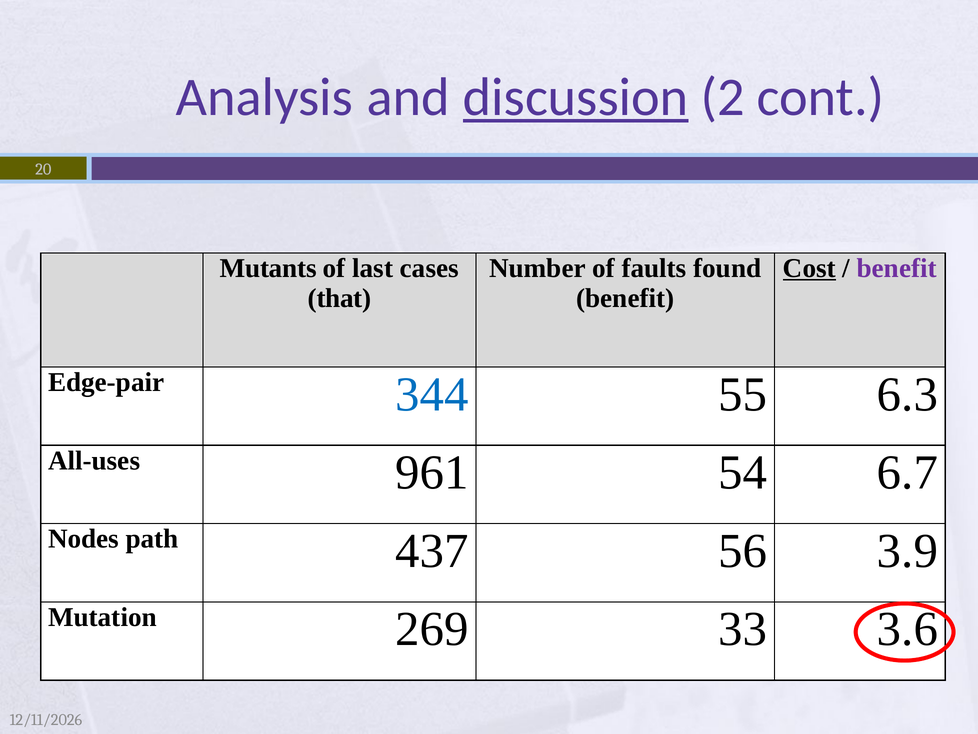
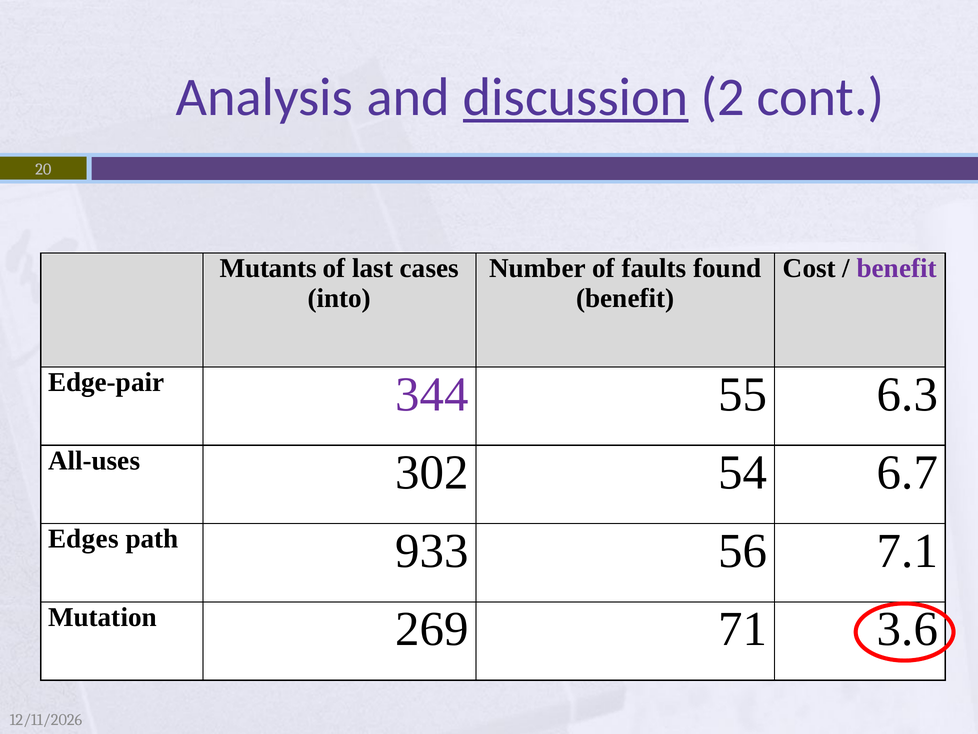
Cost underline: present -> none
that: that -> into
344 colour: blue -> purple
961: 961 -> 302
Nodes: Nodes -> Edges
437: 437 -> 933
3.9: 3.9 -> 7.1
33: 33 -> 71
